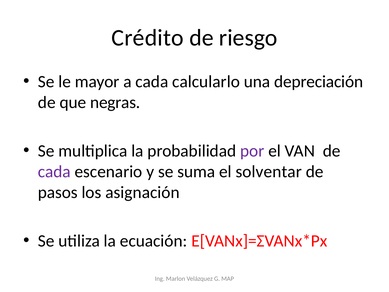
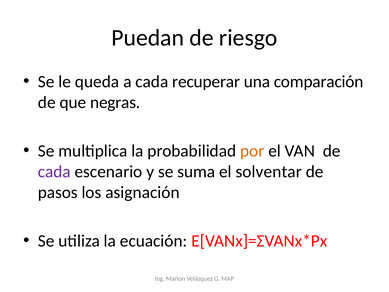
Crédito: Crédito -> Puedan
mayor: mayor -> queda
calcularlo: calcularlo -> recuperar
depreciación: depreciación -> comparación
por colour: purple -> orange
